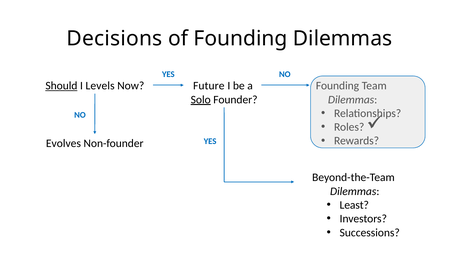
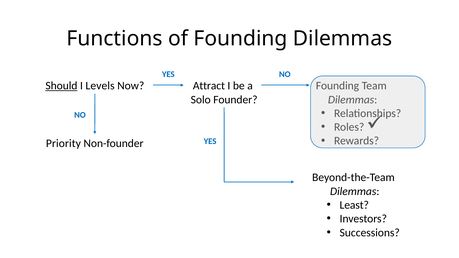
Decisions: Decisions -> Functions
Future: Future -> Attract
Solo underline: present -> none
Evolves: Evolves -> Priority
